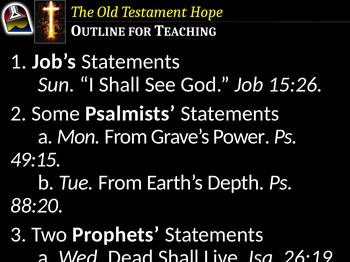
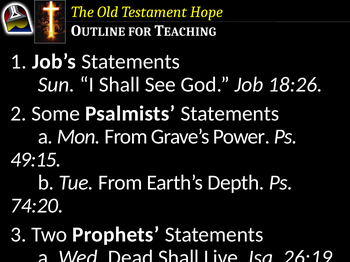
15:26: 15:26 -> 18:26
88:20: 88:20 -> 74:20
